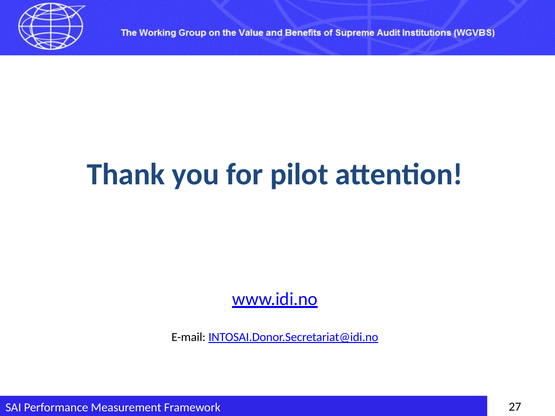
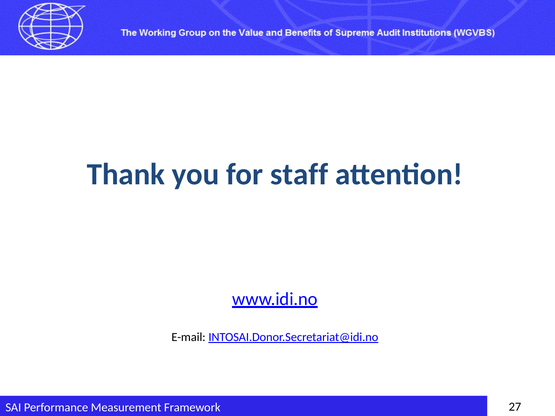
pilot: pilot -> staff
